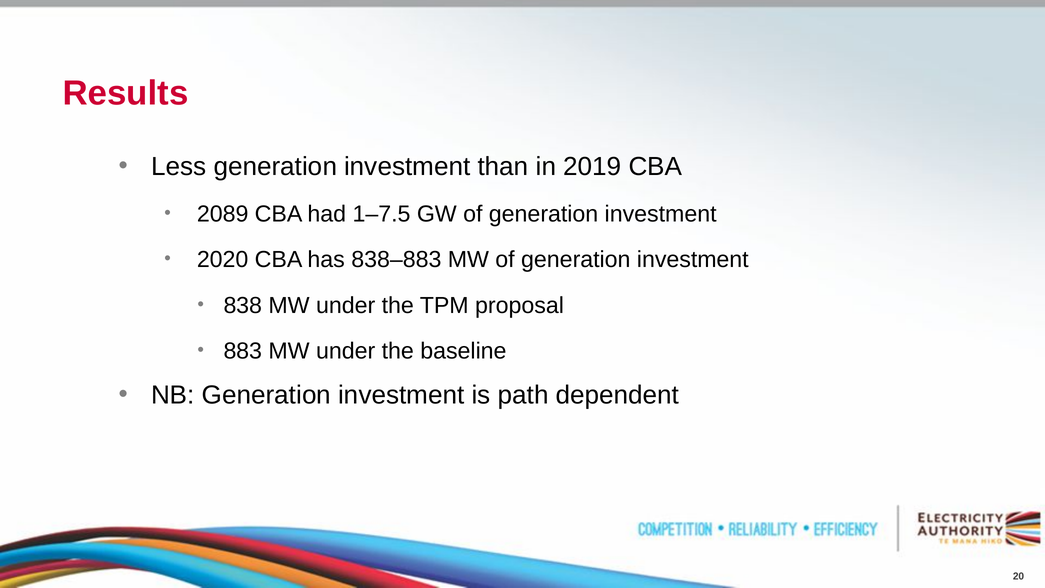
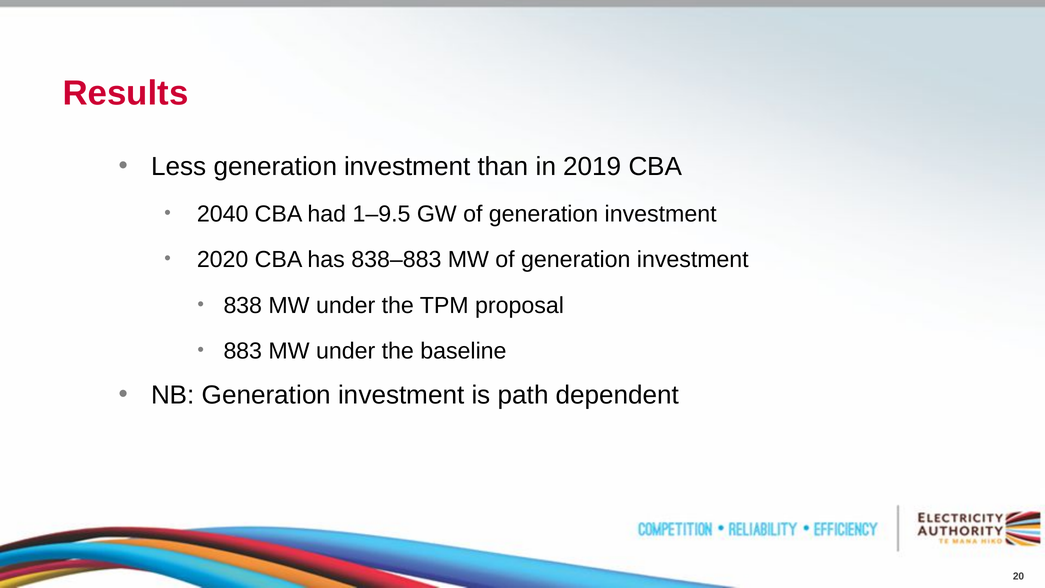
2089: 2089 -> 2040
1–7.5: 1–7.5 -> 1–9.5
